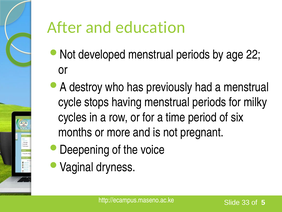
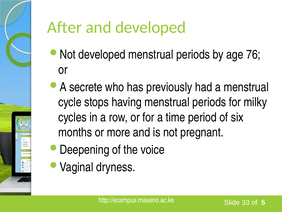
and education: education -> developed
22: 22 -> 76
destroy: destroy -> secrete
